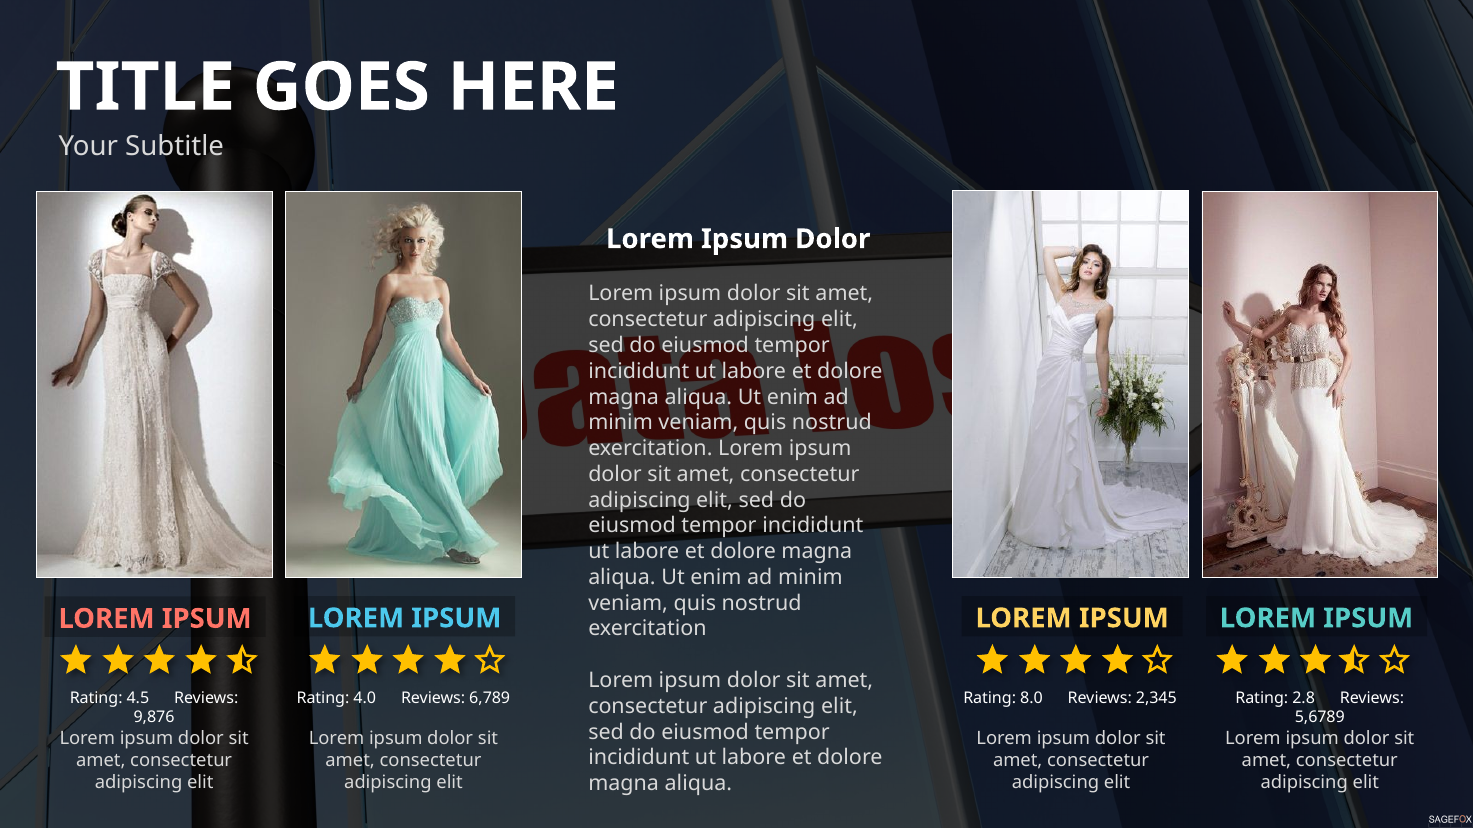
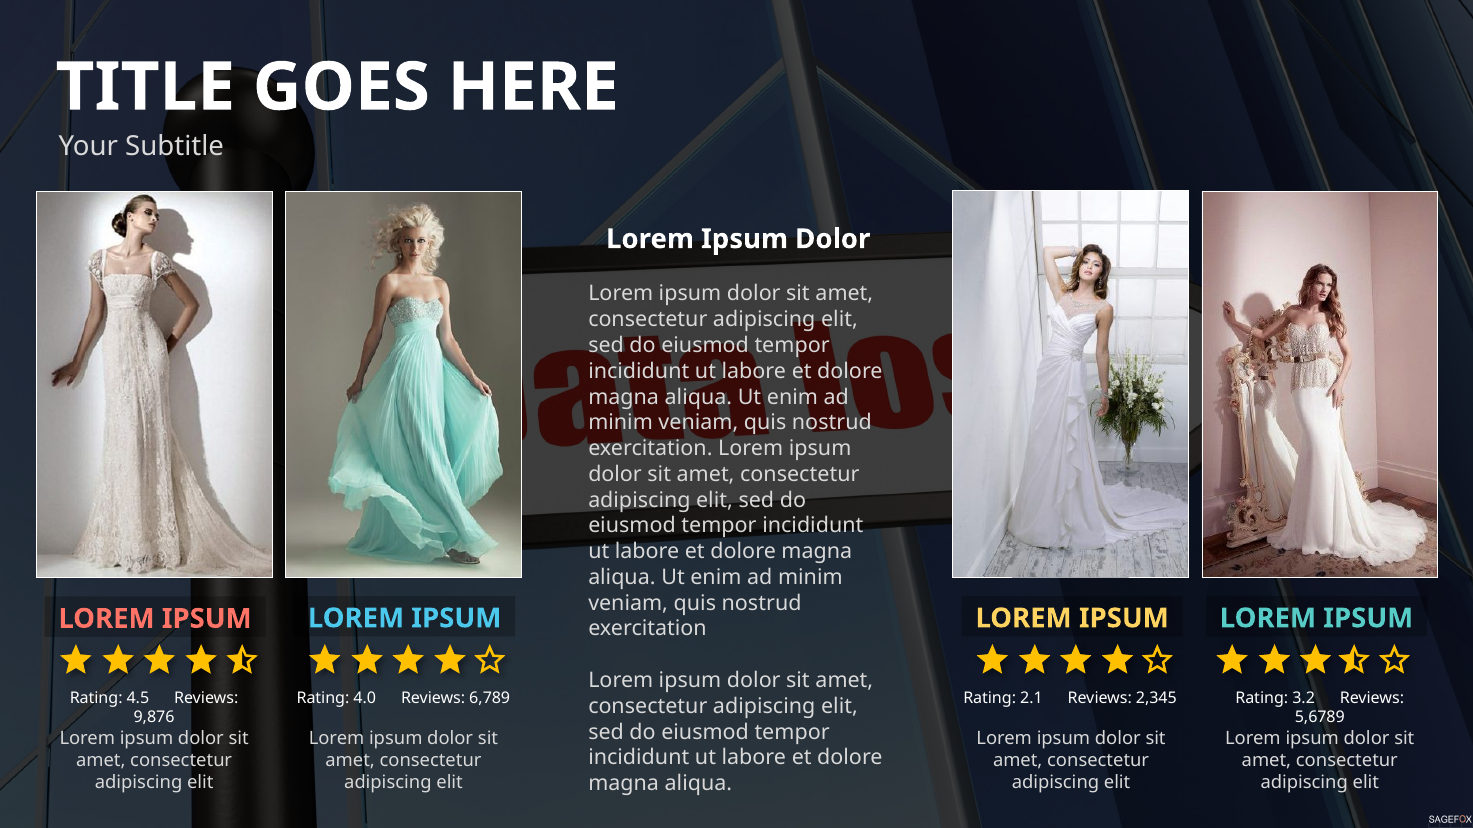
8.0: 8.0 -> 2.1
2.8: 2.8 -> 3.2
